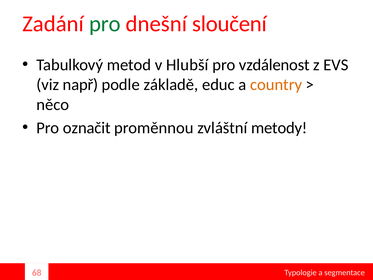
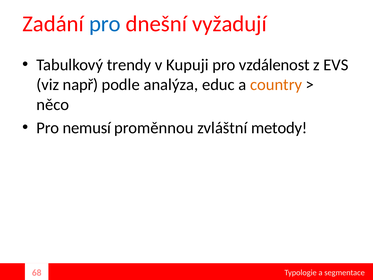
pro at (105, 24) colour: green -> blue
sloučení: sloučení -> vyžadují
metod: metod -> trendy
Hlubší: Hlubší -> Kupuji
základě: základě -> analýza
označit: označit -> nemusí
